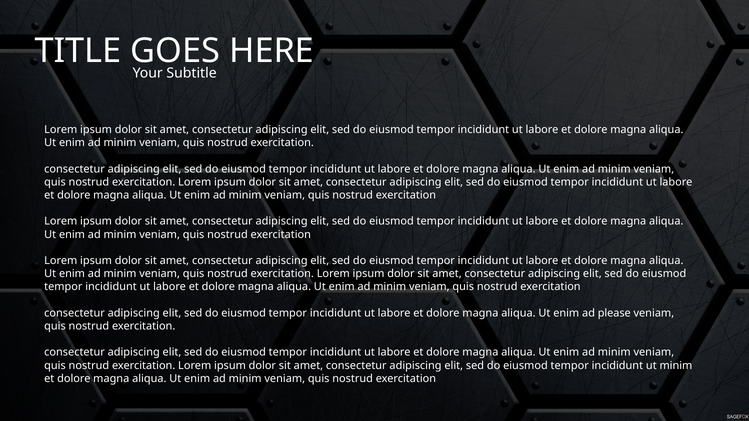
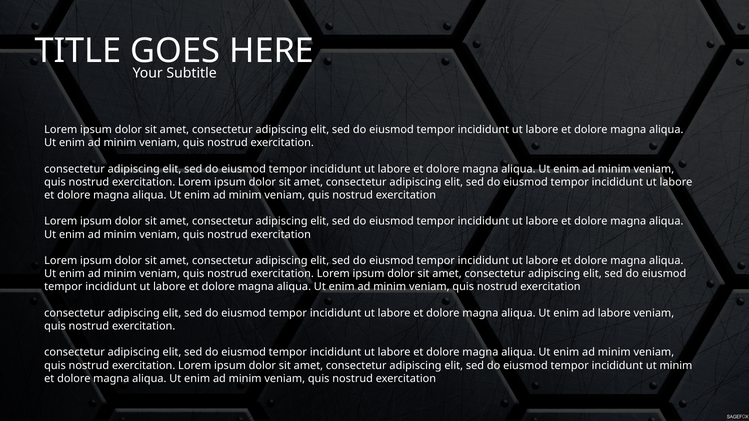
ad please: please -> labore
